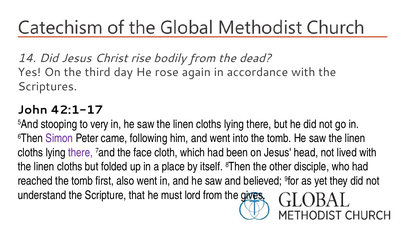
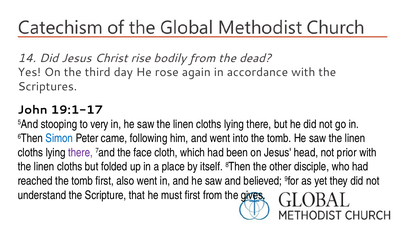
42:1-17: 42:1-17 -> 19:1-17
Simon colour: purple -> blue
lived: lived -> prior
must lord: lord -> first
